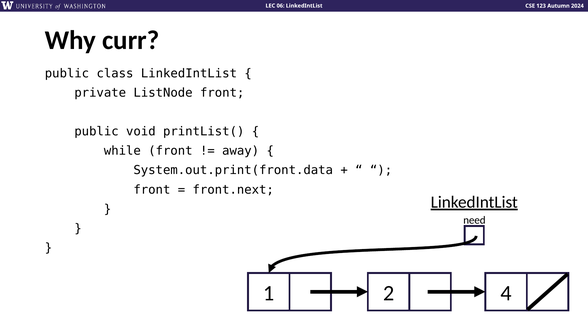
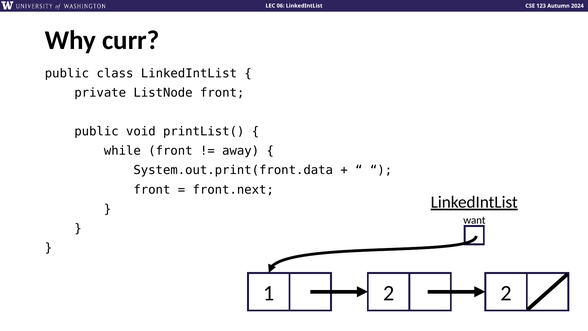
need: need -> want
2 4: 4 -> 2
